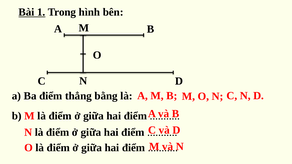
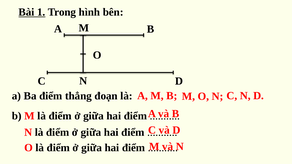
bằng: bằng -> đoạn
